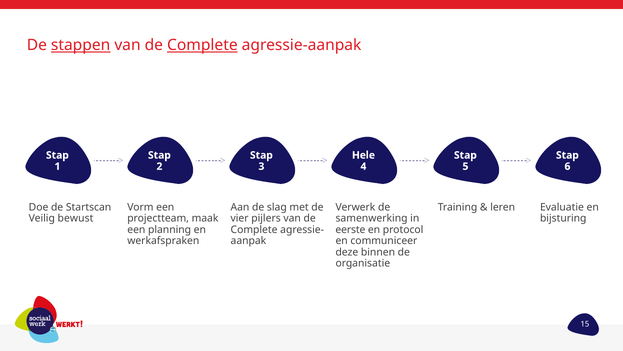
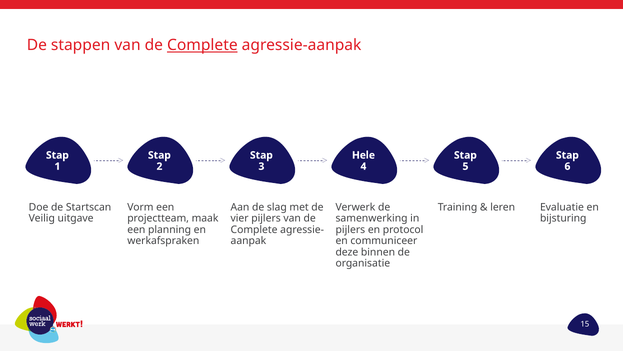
stappen underline: present -> none
bewust: bewust -> uitgave
eerste at (350, 229): eerste -> pijlers
